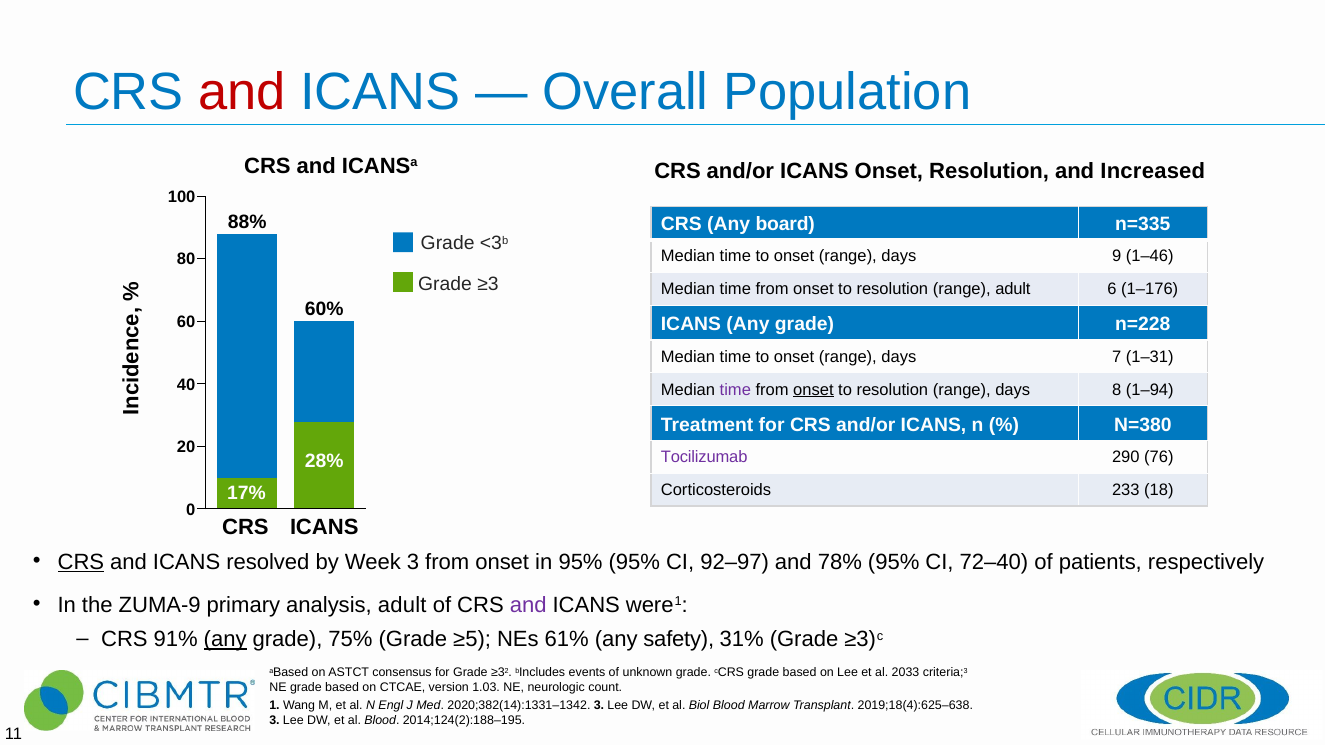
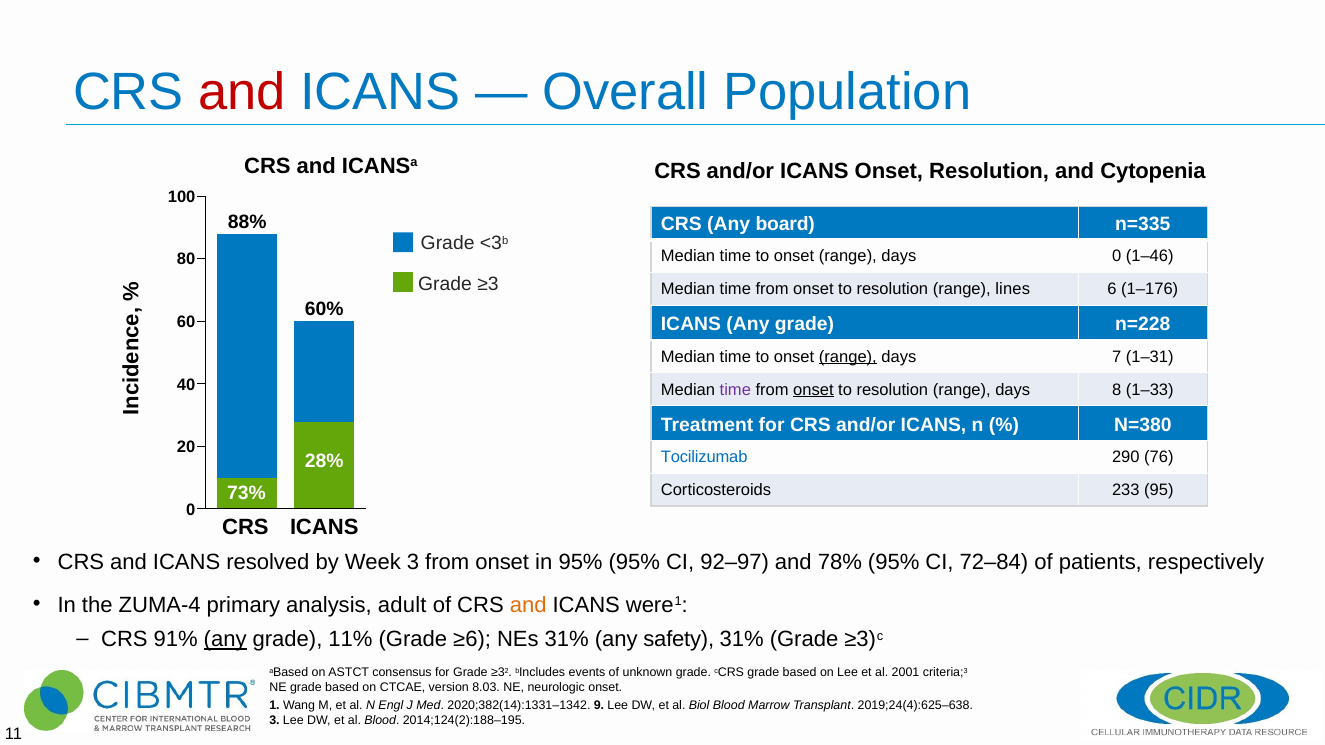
Increased: Increased -> Cytopenia
days 9: 9 -> 0
range adult: adult -> lines
range at (848, 357) underline: none -> present
1–94: 1–94 -> 1–33
Tocilizumab colour: purple -> blue
18: 18 -> 95
17%: 17% -> 73%
CRS at (81, 562) underline: present -> none
72–40: 72–40 -> 72–84
ZUMA-9: ZUMA-9 -> ZUMA-4
and at (528, 605) colour: purple -> orange
75%: 75% -> 11%
≥5: ≥5 -> ≥6
NEs 61%: 61% -> 31%
2033: 2033 -> 2001
1.03: 1.03 -> 8.03
neurologic count: count -> onset
2020;382(14):1331–1342 3: 3 -> 9
2019;18(4):625–638: 2019;18(4):625–638 -> 2019;24(4):625–638
